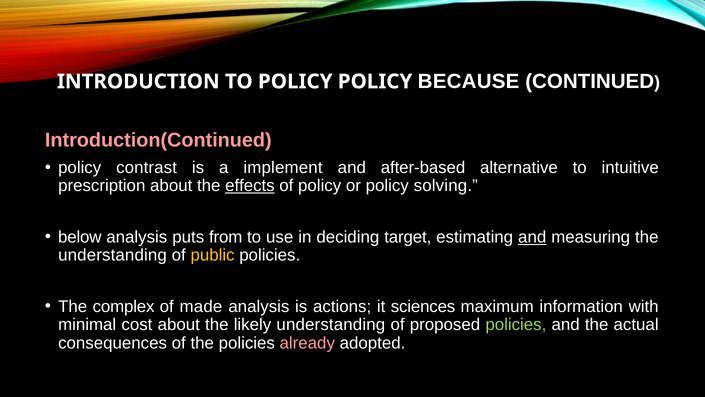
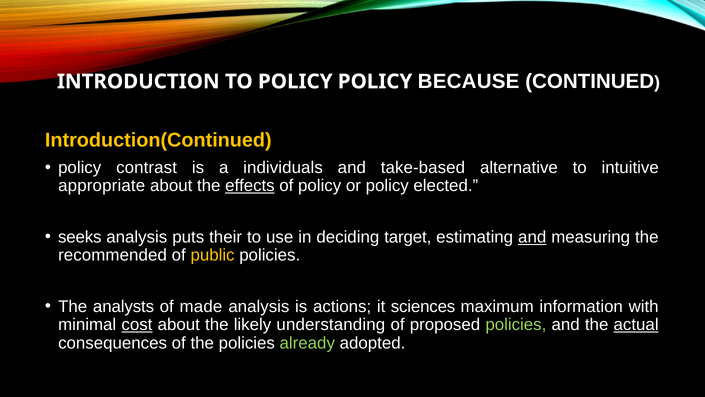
Introduction(Continued colour: pink -> yellow
implement: implement -> individuals
after-based: after-based -> take-based
prescription: prescription -> appropriate
solving: solving -> elected
below: below -> seeks
from: from -> their
understanding at (113, 255): understanding -> recommended
complex: complex -> analysts
cost underline: none -> present
actual underline: none -> present
already colour: pink -> light green
